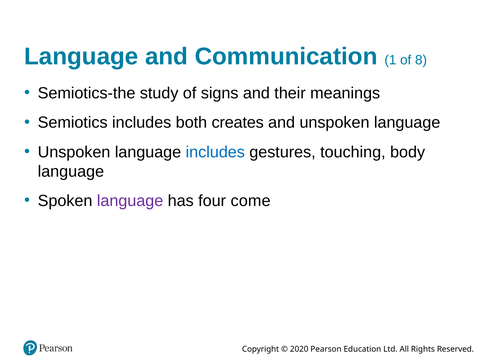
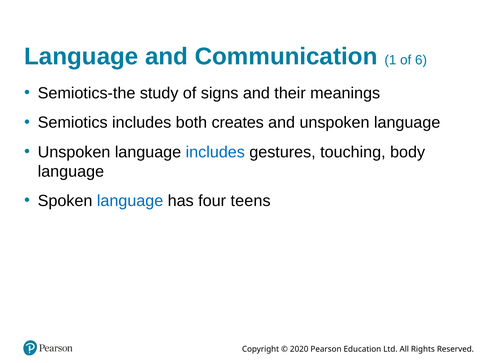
8: 8 -> 6
language at (130, 201) colour: purple -> blue
come: come -> teens
